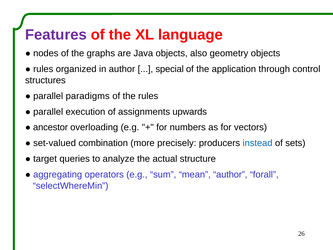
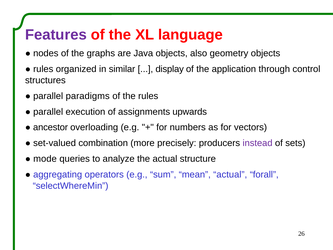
in author: author -> similar
special: special -> display
instead colour: blue -> purple
target: target -> mode
mean author: author -> actual
